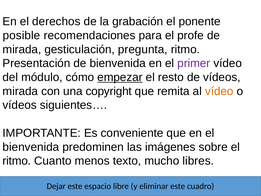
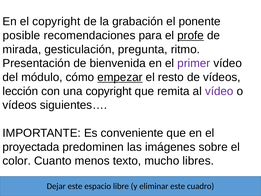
el derechos: derechos -> copyright
profe underline: none -> present
mirada at (20, 91): mirada -> lección
vídeo at (219, 91) colour: orange -> purple
bienvenida at (31, 147): bienvenida -> proyectada
ritmo at (17, 161): ritmo -> color
